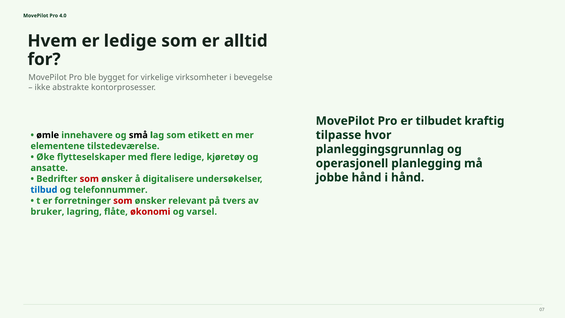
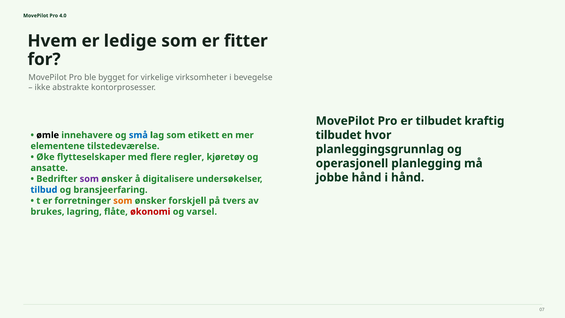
alltid: alltid -> fitter
tilpasse at (339, 135): tilpasse -> tilbudet
små colour: black -> blue
flere ledige: ledige -> regler
som at (89, 179) colour: red -> purple
telefonnummer: telefonnummer -> bransjeerfaring
som at (123, 201) colour: red -> orange
relevant: relevant -> forskjell
bruker: bruker -> brukes
